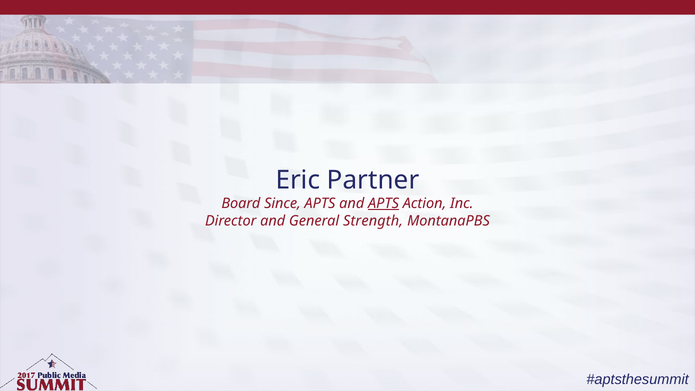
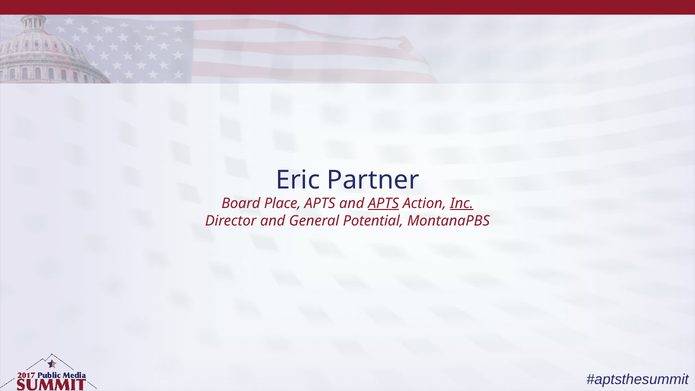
Since: Since -> Place
Inc underline: none -> present
Strength: Strength -> Potential
